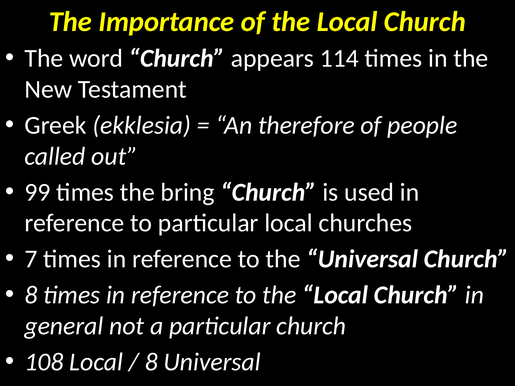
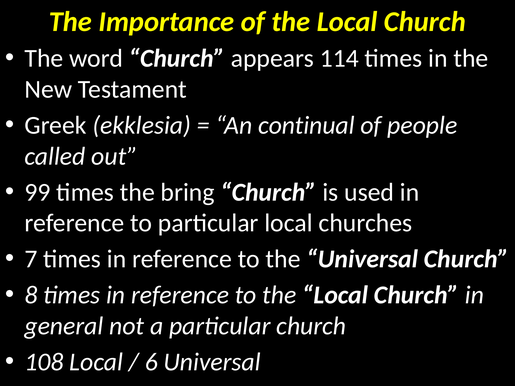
therefore: therefore -> continual
8 at (151, 362): 8 -> 6
